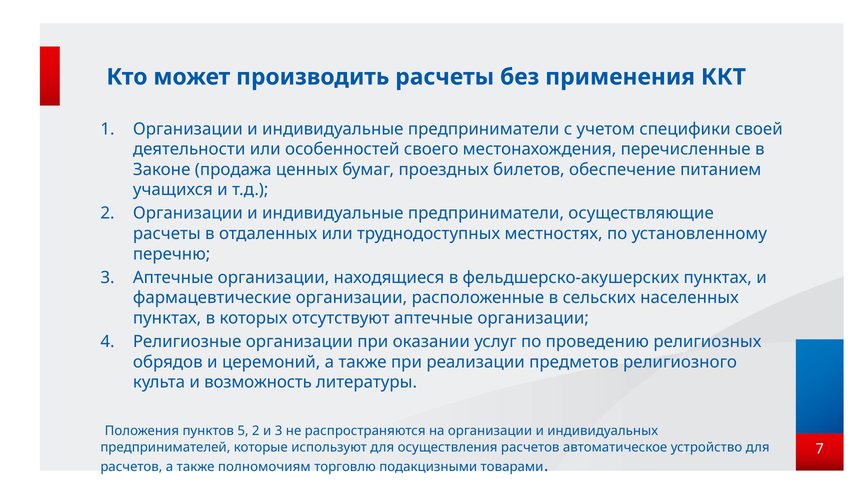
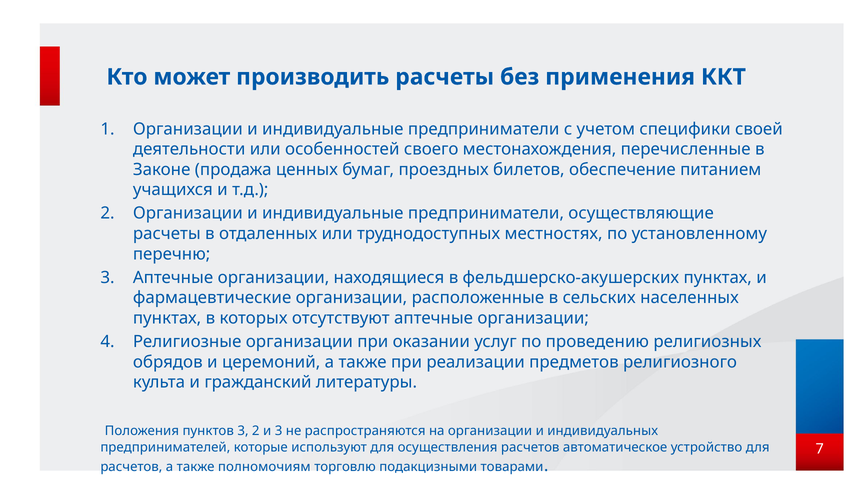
возможность: возможность -> гражданский
пунктов 5: 5 -> 3
